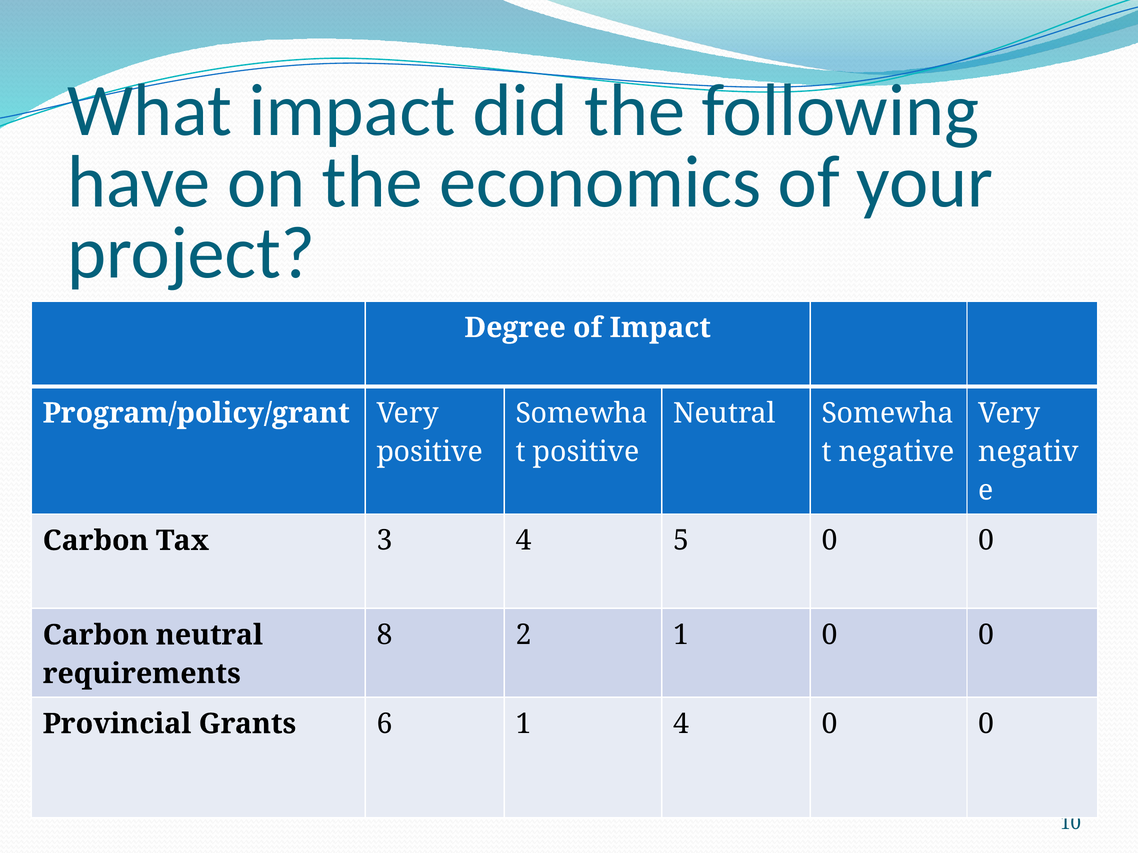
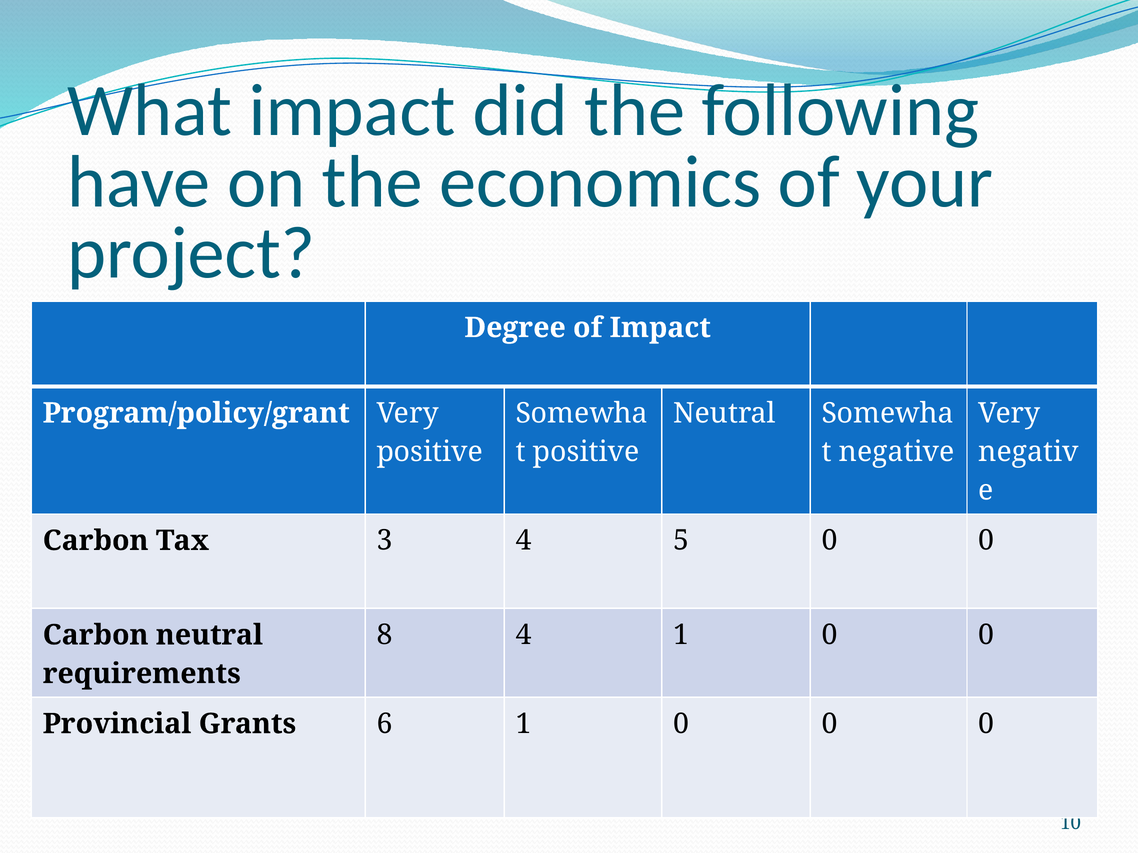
8 2: 2 -> 4
6 1 4: 4 -> 0
